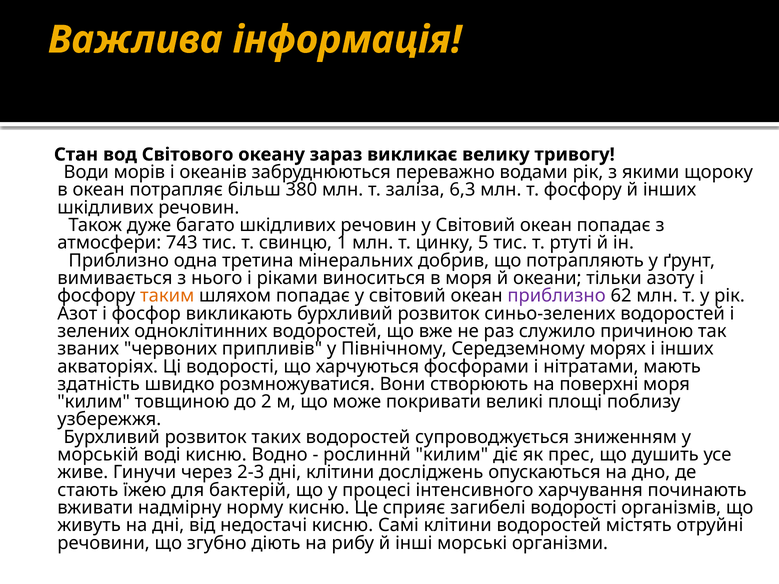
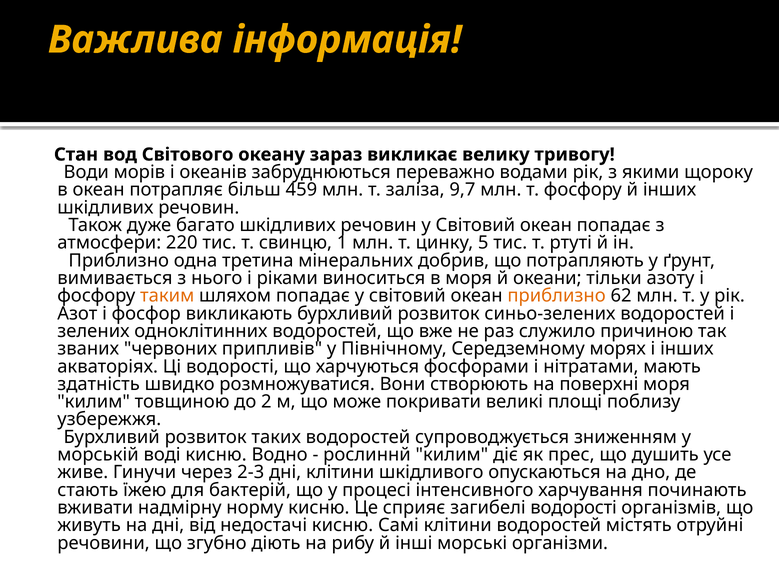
380: 380 -> 459
6,3: 6,3 -> 9,7
743: 743 -> 220
приблизно at (557, 296) colour: purple -> orange
досліджень: досліджень -> шкідливого
